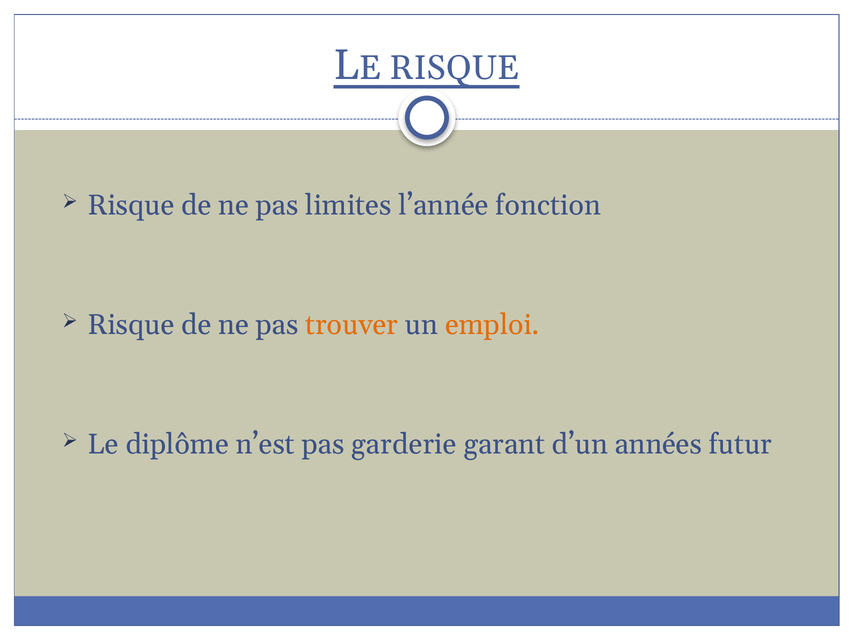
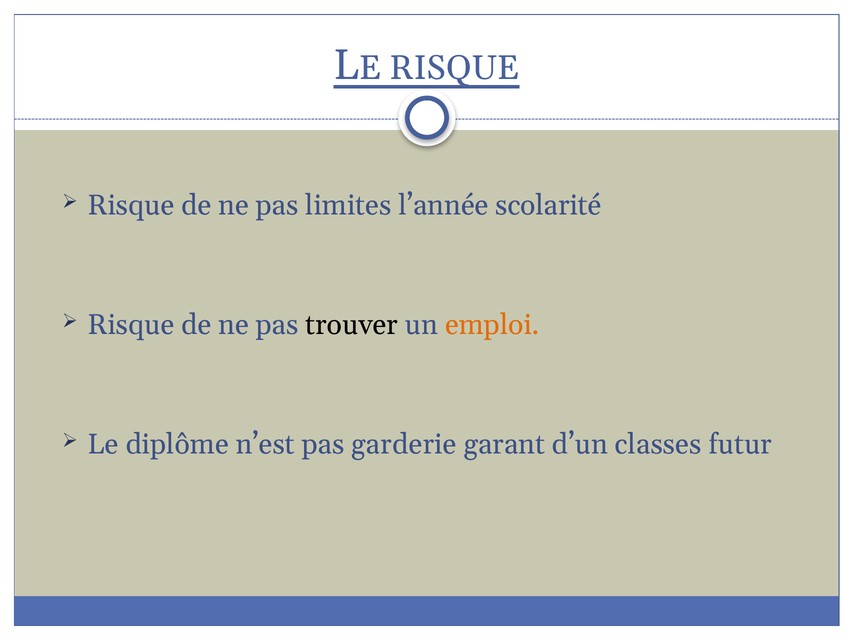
fonction: fonction -> scolarité
trouver colour: orange -> black
années: années -> classes
